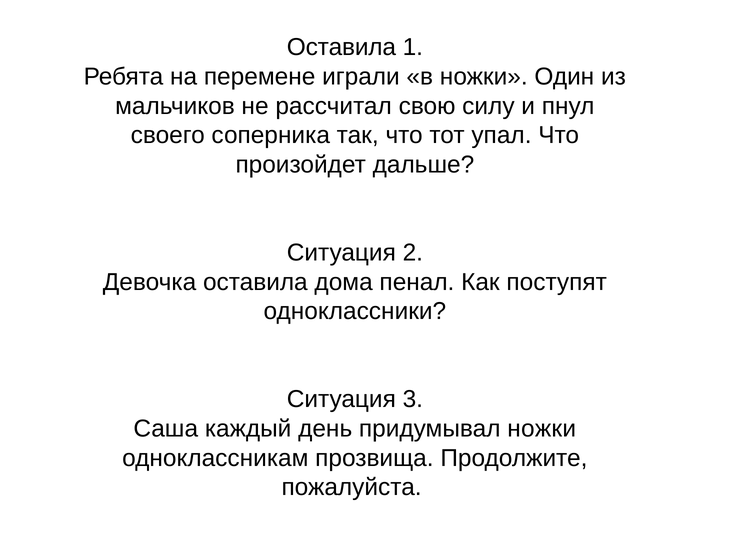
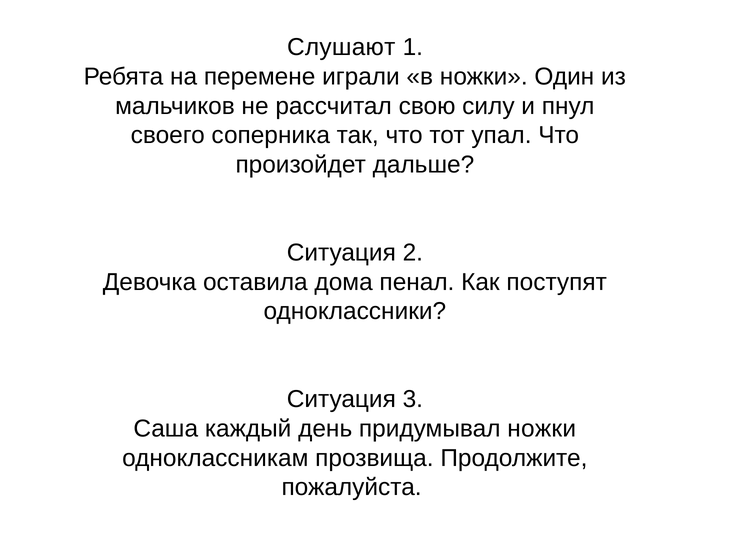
Оставила at (341, 47): Оставила -> Слушают
